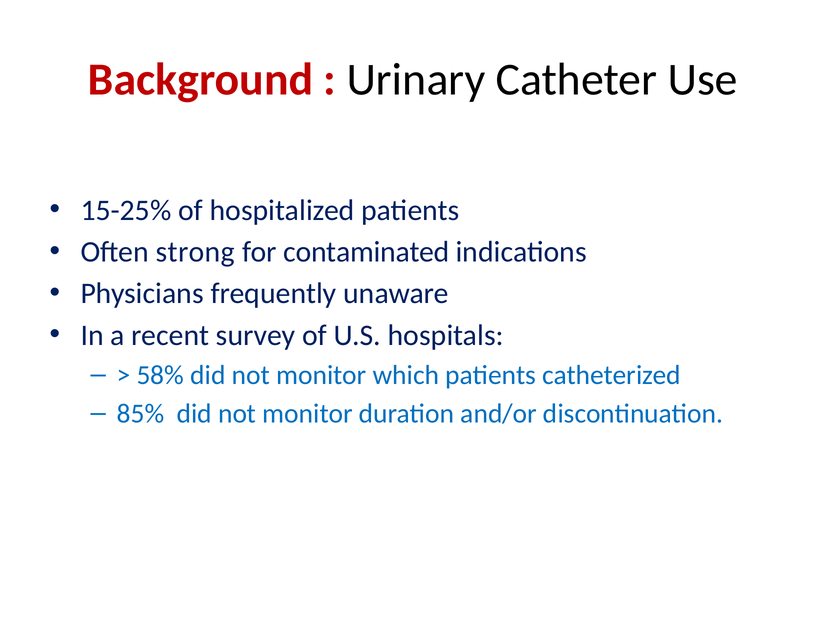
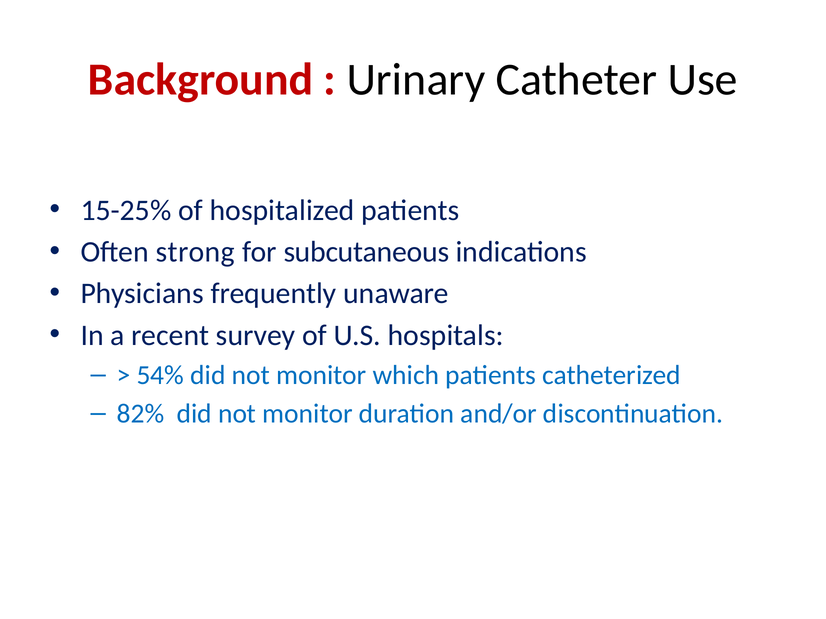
contaminated: contaminated -> subcutaneous
58%: 58% -> 54%
85%: 85% -> 82%
